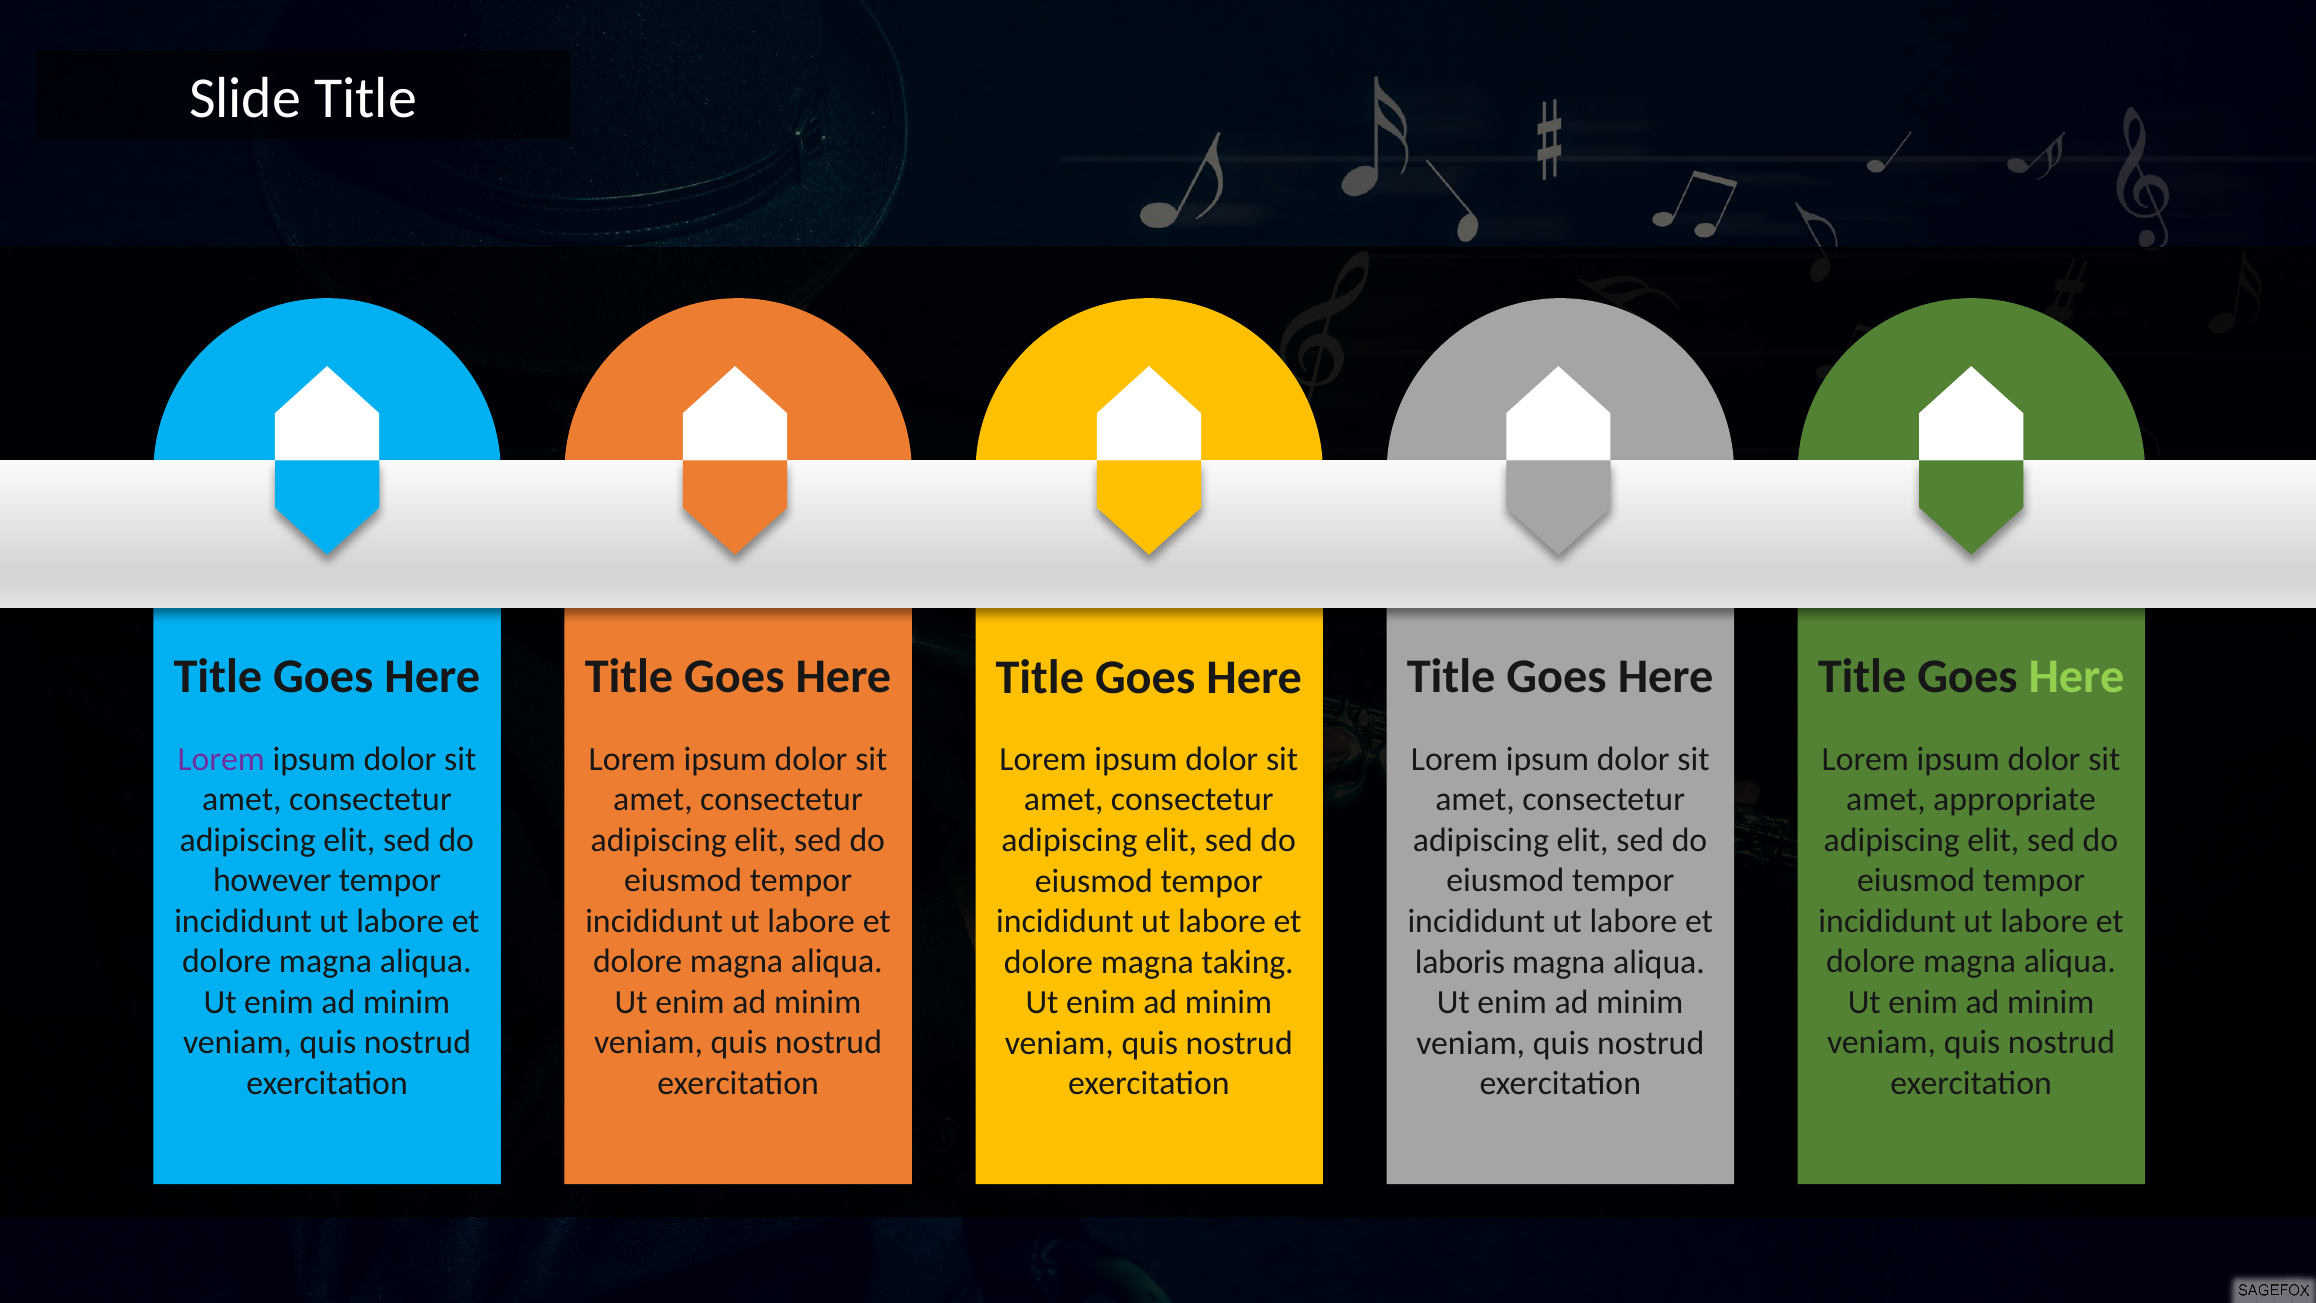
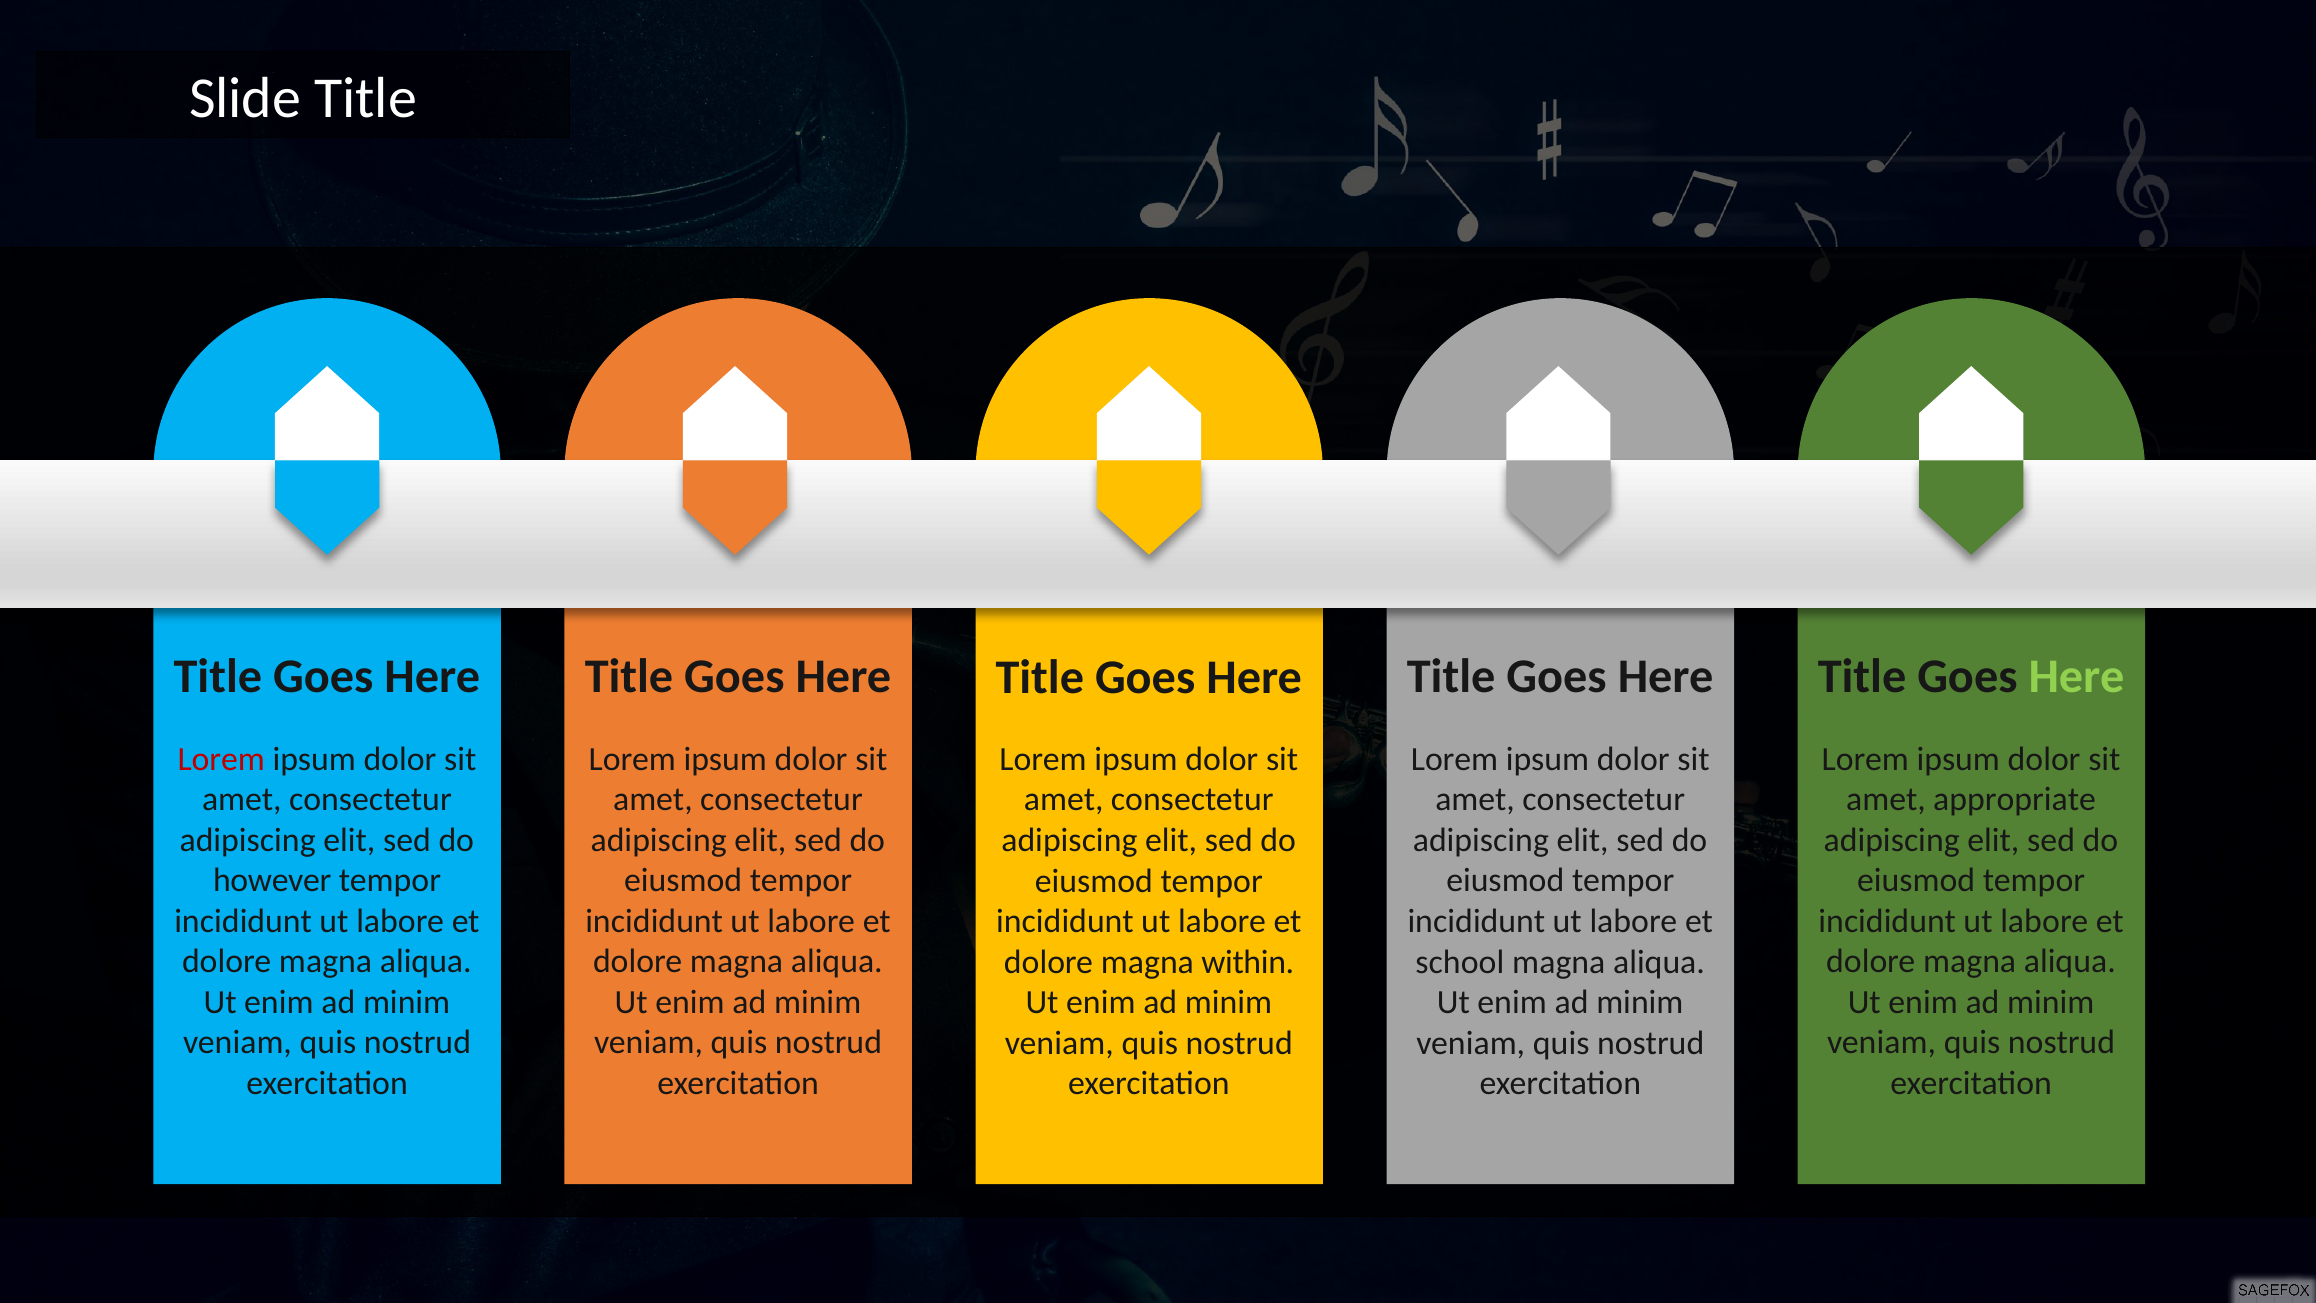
Lorem at (221, 759) colour: purple -> red
laboris: laboris -> school
taking: taking -> within
